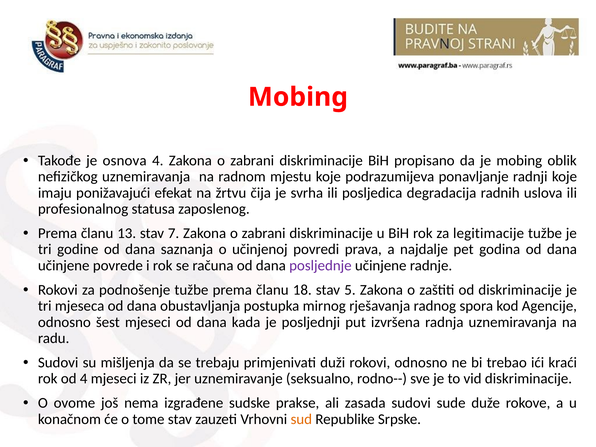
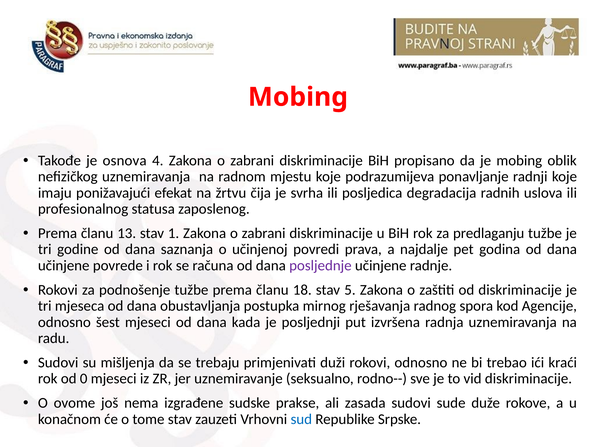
7: 7 -> 1
legitimacije: legitimacije -> predlaganju
od 4: 4 -> 0
sud colour: orange -> blue
